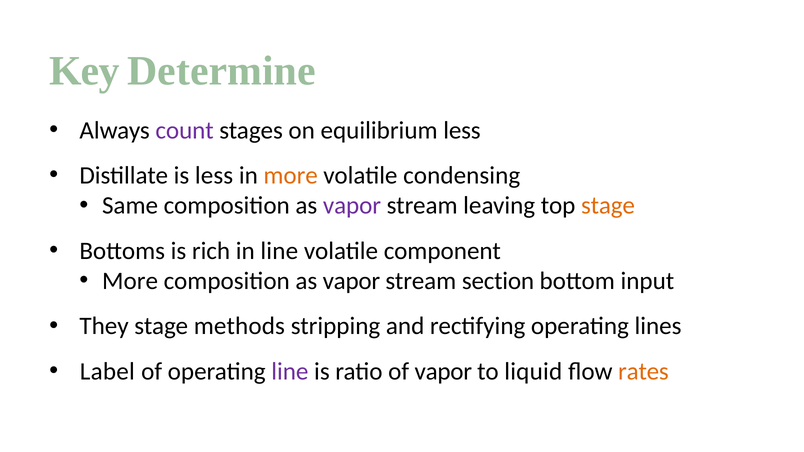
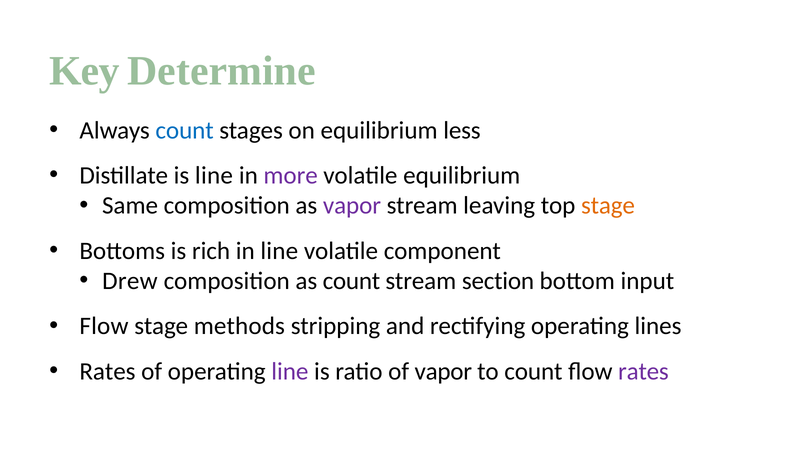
count at (185, 130) colour: purple -> blue
is less: less -> line
more at (291, 176) colour: orange -> purple
volatile condensing: condensing -> equilibrium
More at (130, 281): More -> Drew
vapor at (351, 281): vapor -> count
They at (104, 326): They -> Flow
Label at (107, 372): Label -> Rates
to liquid: liquid -> count
rates at (643, 372) colour: orange -> purple
